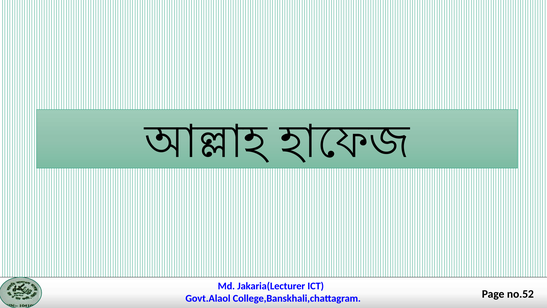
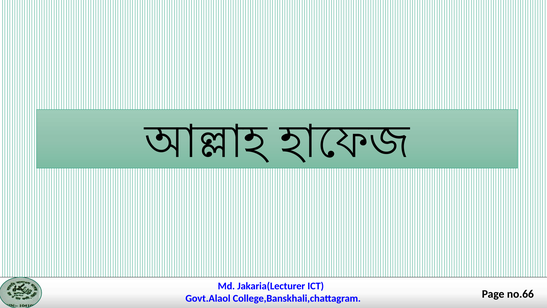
no.52: no.52 -> no.66
